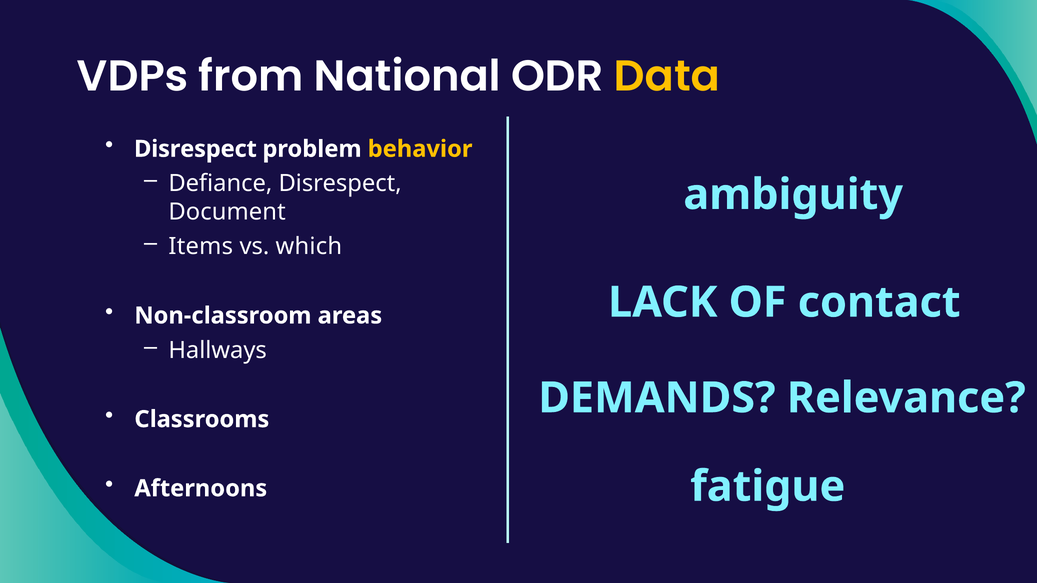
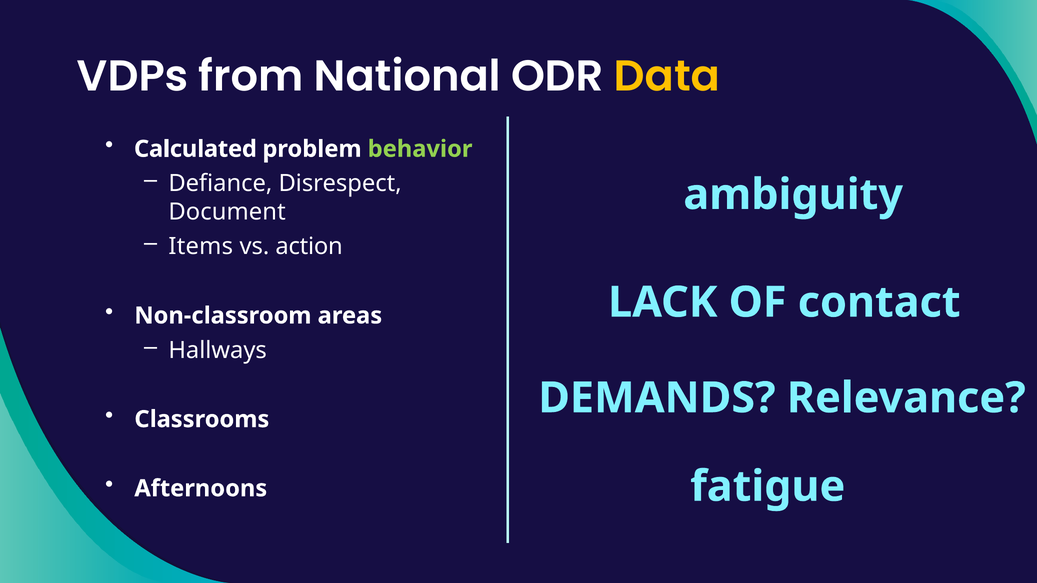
Disrespect at (195, 149): Disrespect -> Calculated
behavior colour: yellow -> light green
which: which -> action
